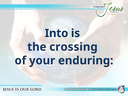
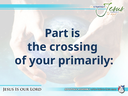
Into: Into -> Part
enduring: enduring -> primarily
